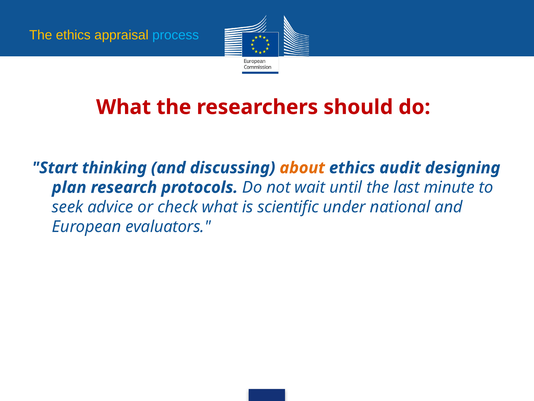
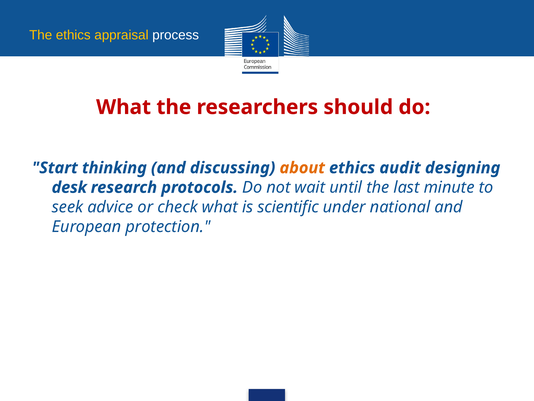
process colour: light blue -> white
plan: plan -> desk
evaluators: evaluators -> protection
